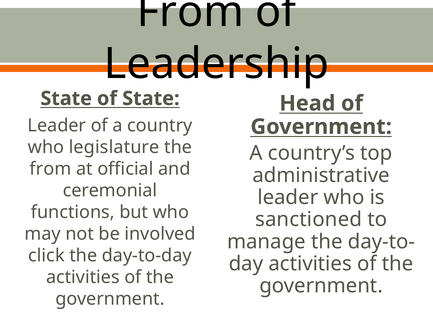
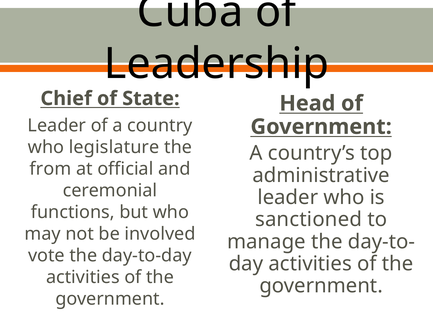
From at (190, 12): From -> Cuba
State at (66, 98): State -> Chief
click: click -> vote
